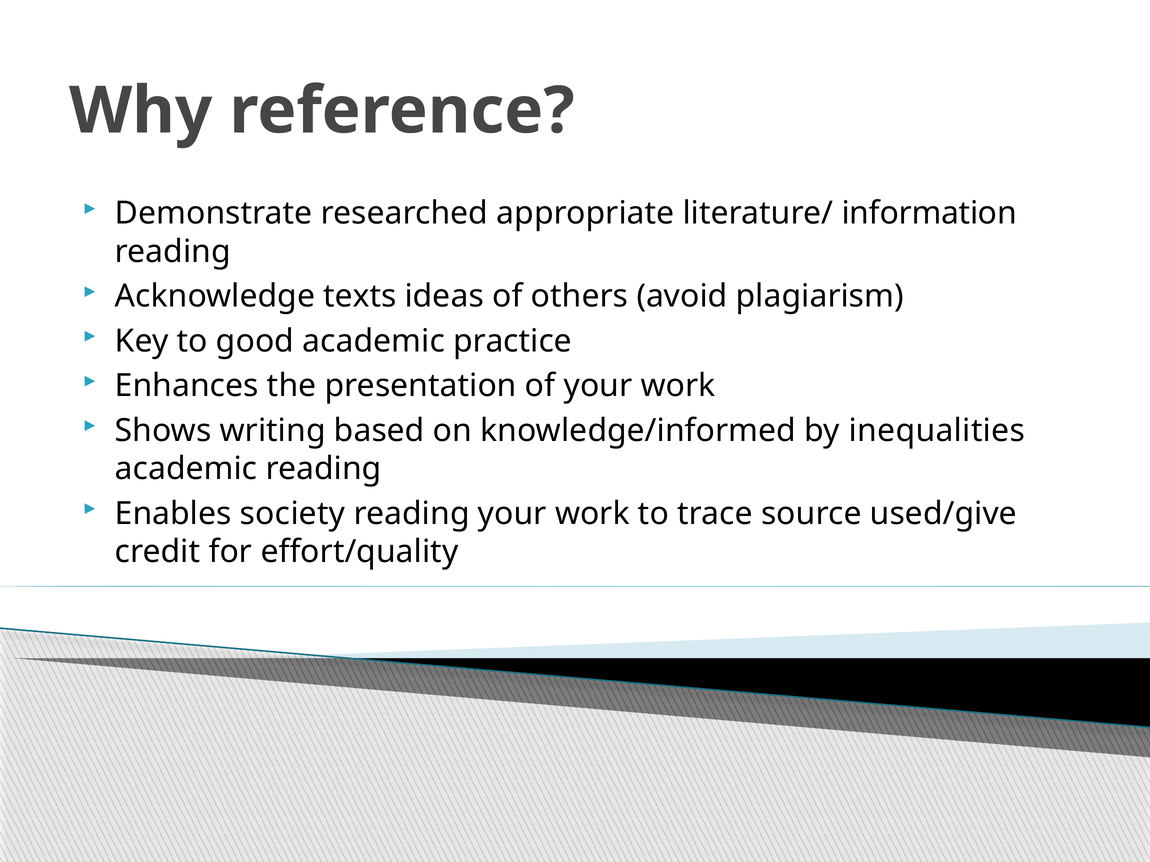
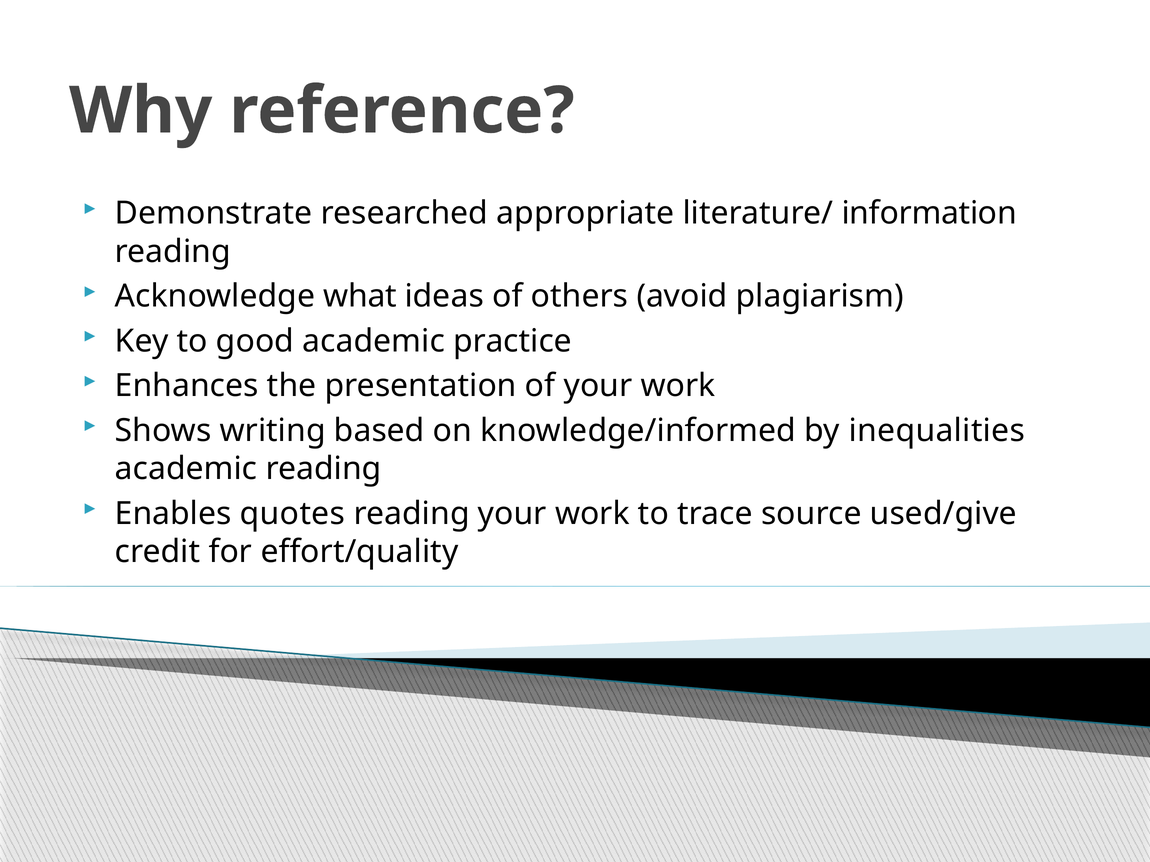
texts: texts -> what
society: society -> quotes
